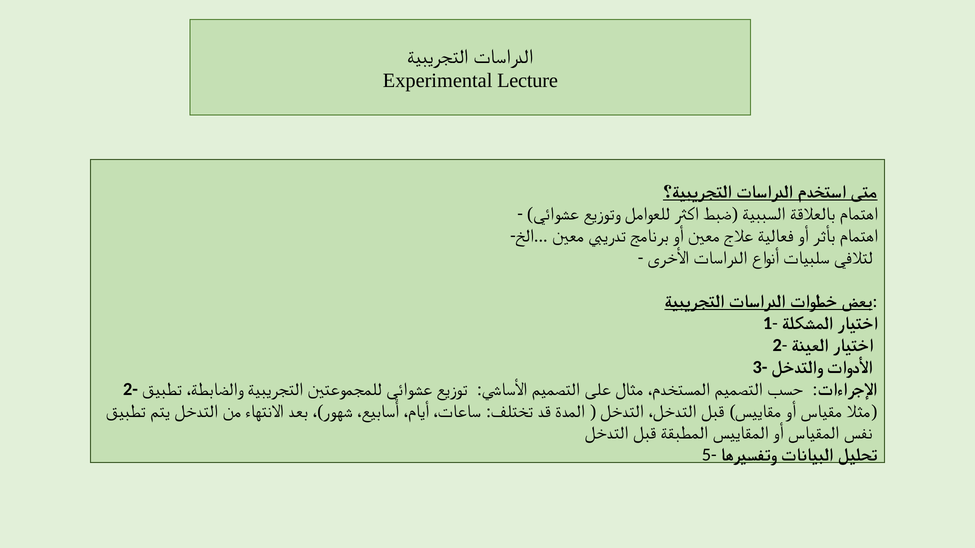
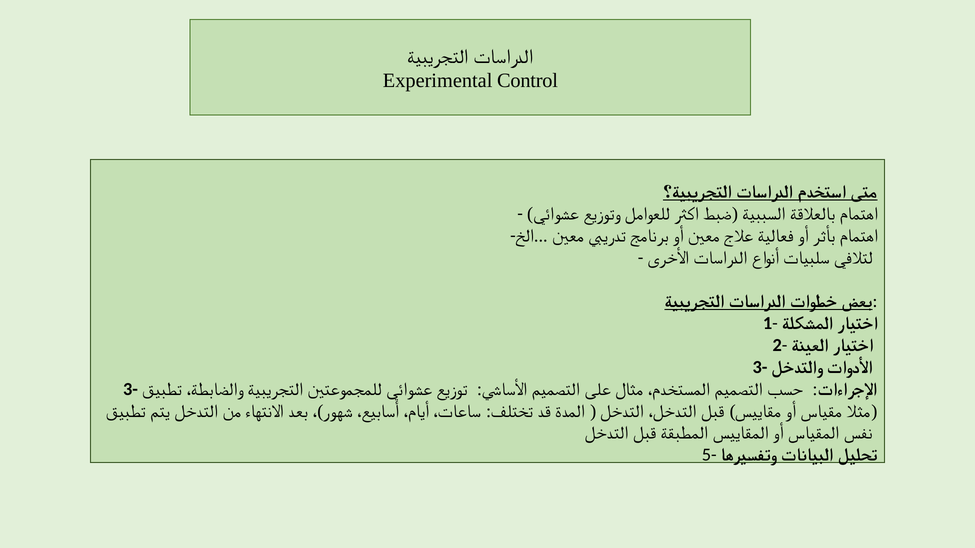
Lecture: Lecture -> Control
2- at (131, 389): 2- -> 3-
